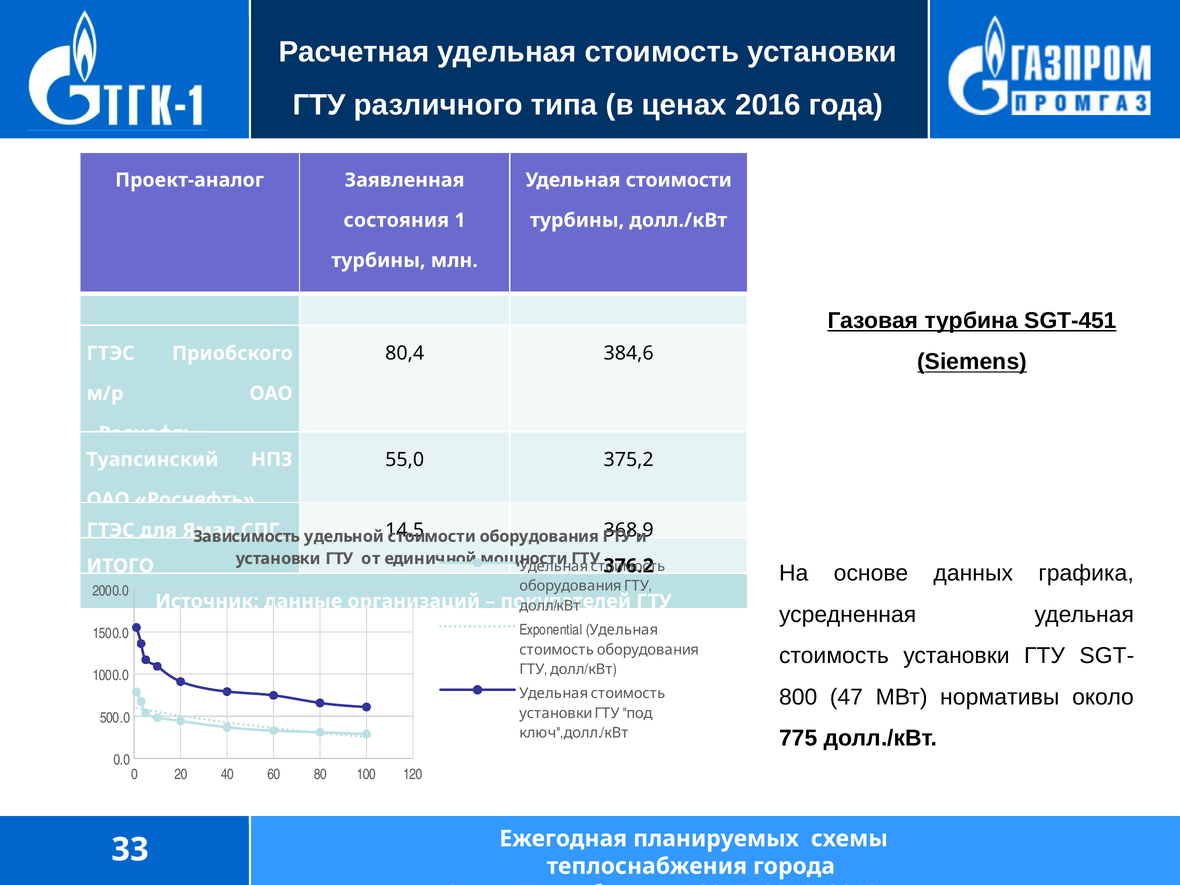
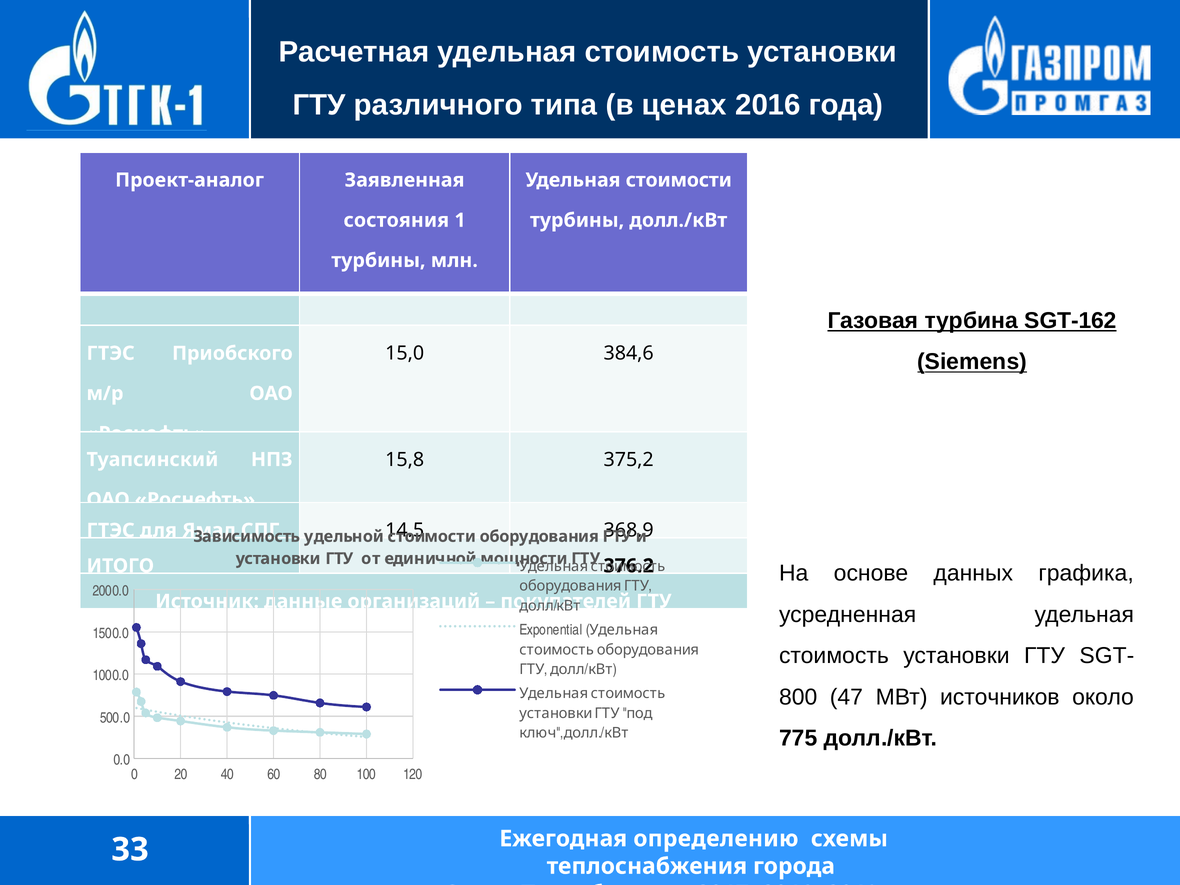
SGT-451: SGT-451 -> SGT-162
80,4: 80,4 -> 15,0
55,0: 55,0 -> 15,8
нормативы: нормативы -> источников
планируемых: планируемых -> определению
